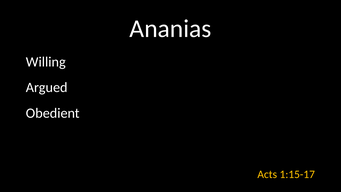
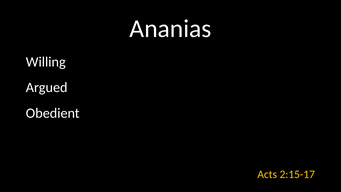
1:15-17: 1:15-17 -> 2:15-17
